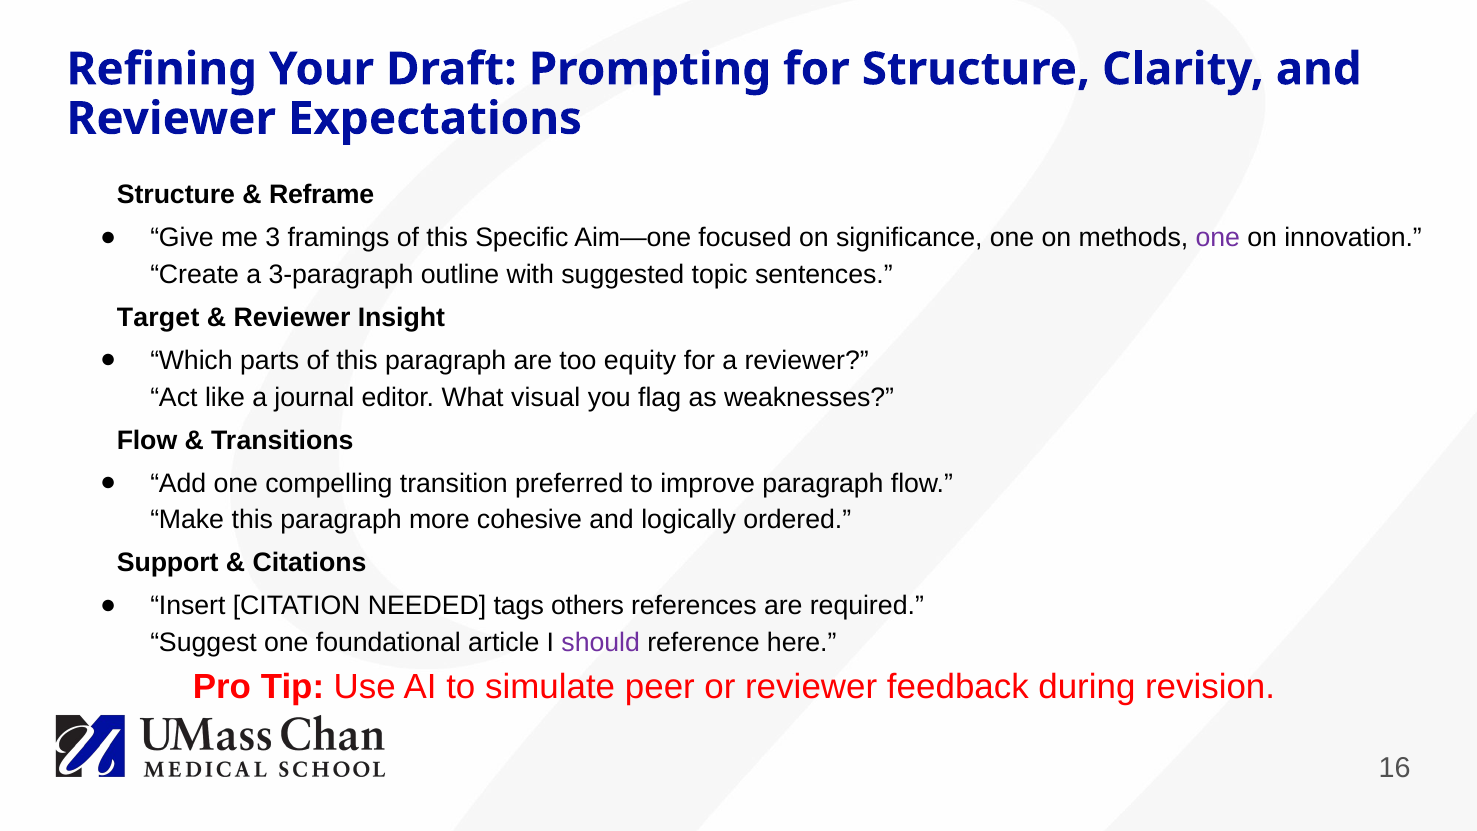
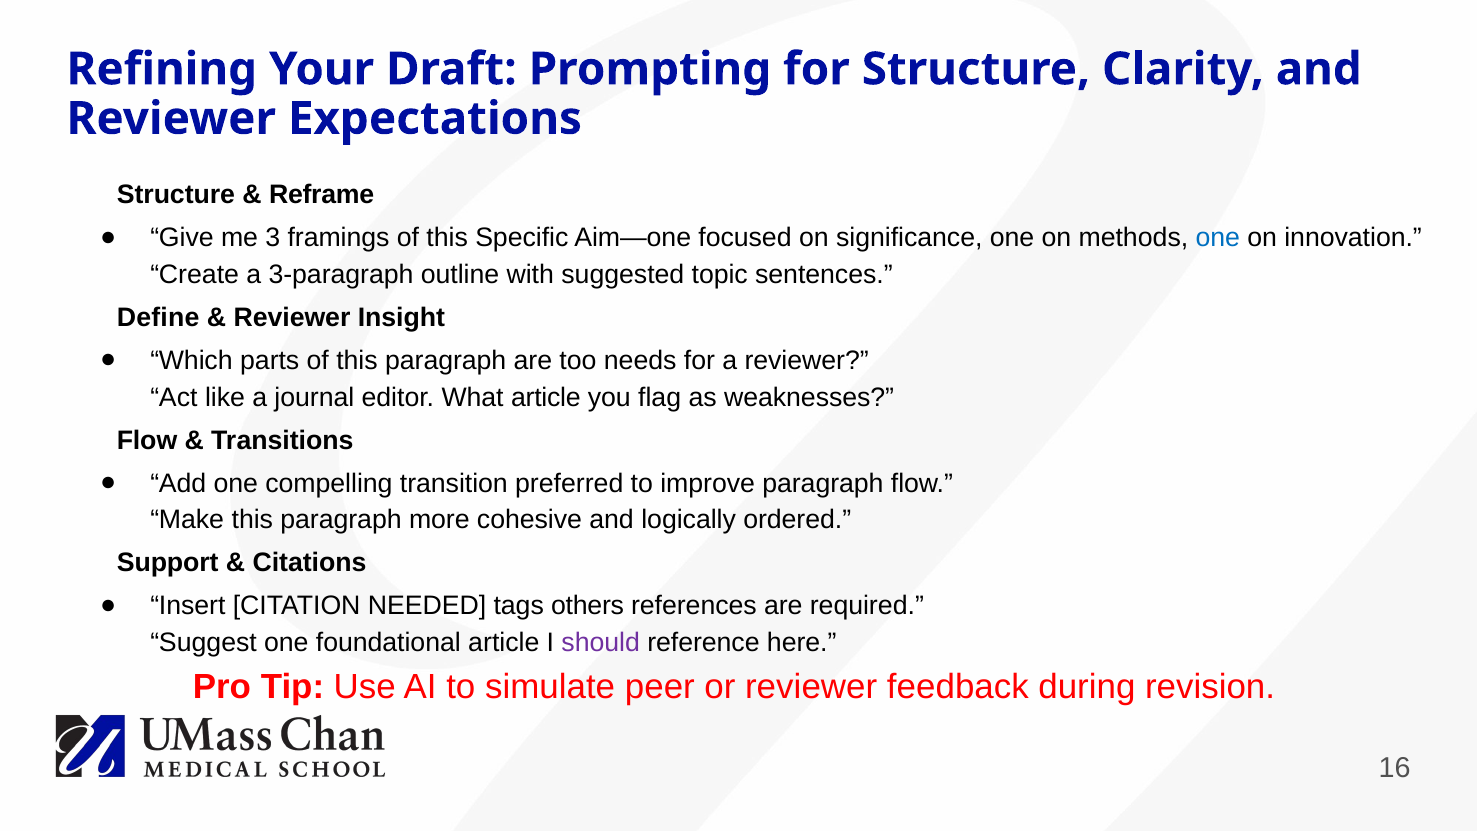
one at (1218, 238) colour: purple -> blue
Target: Target -> Define
equity: equity -> needs
What visual: visual -> article
